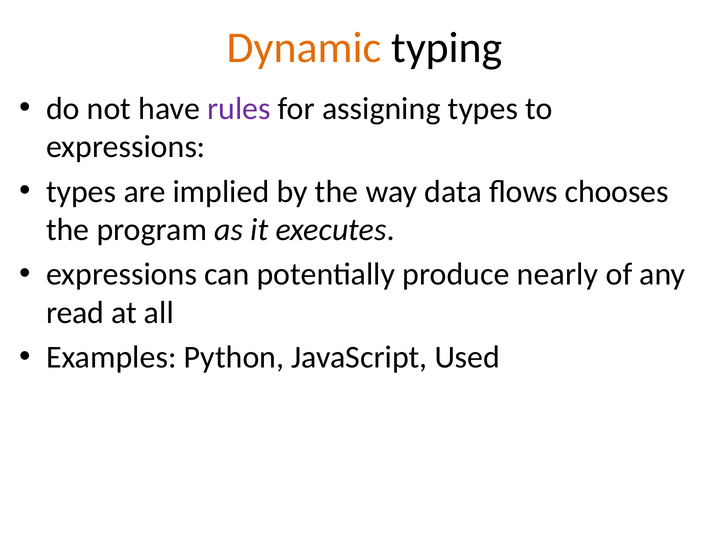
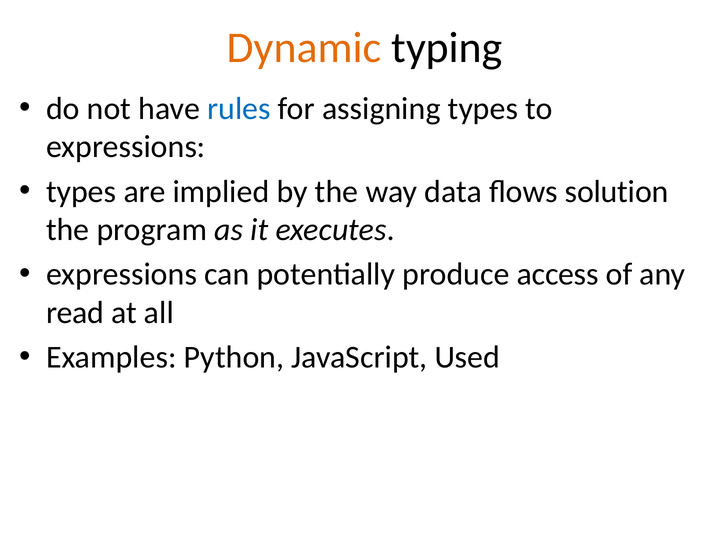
rules colour: purple -> blue
chooses: chooses -> solution
nearly: nearly -> access
